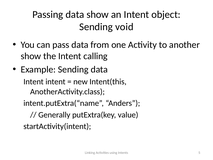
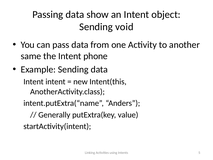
show at (31, 56): show -> same
calling: calling -> phone
